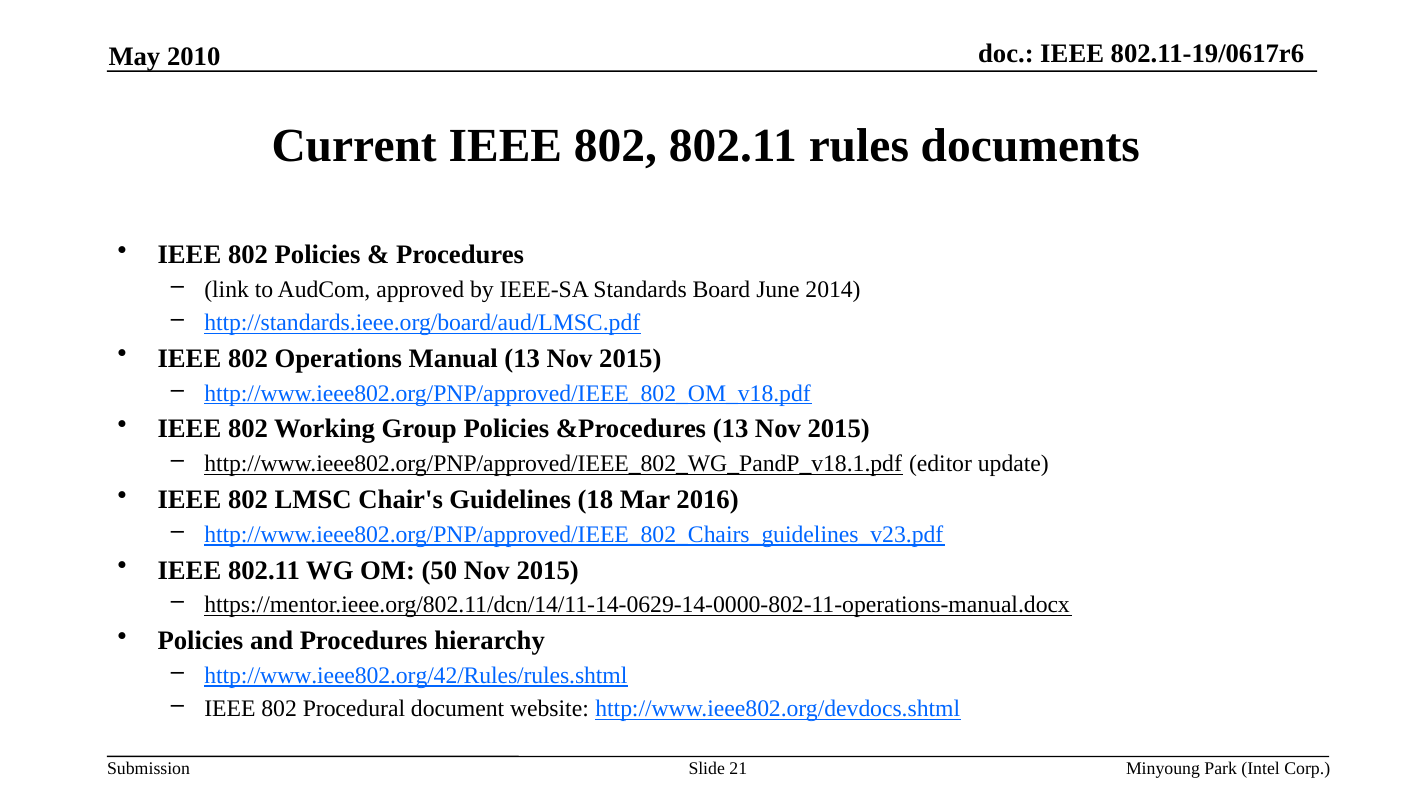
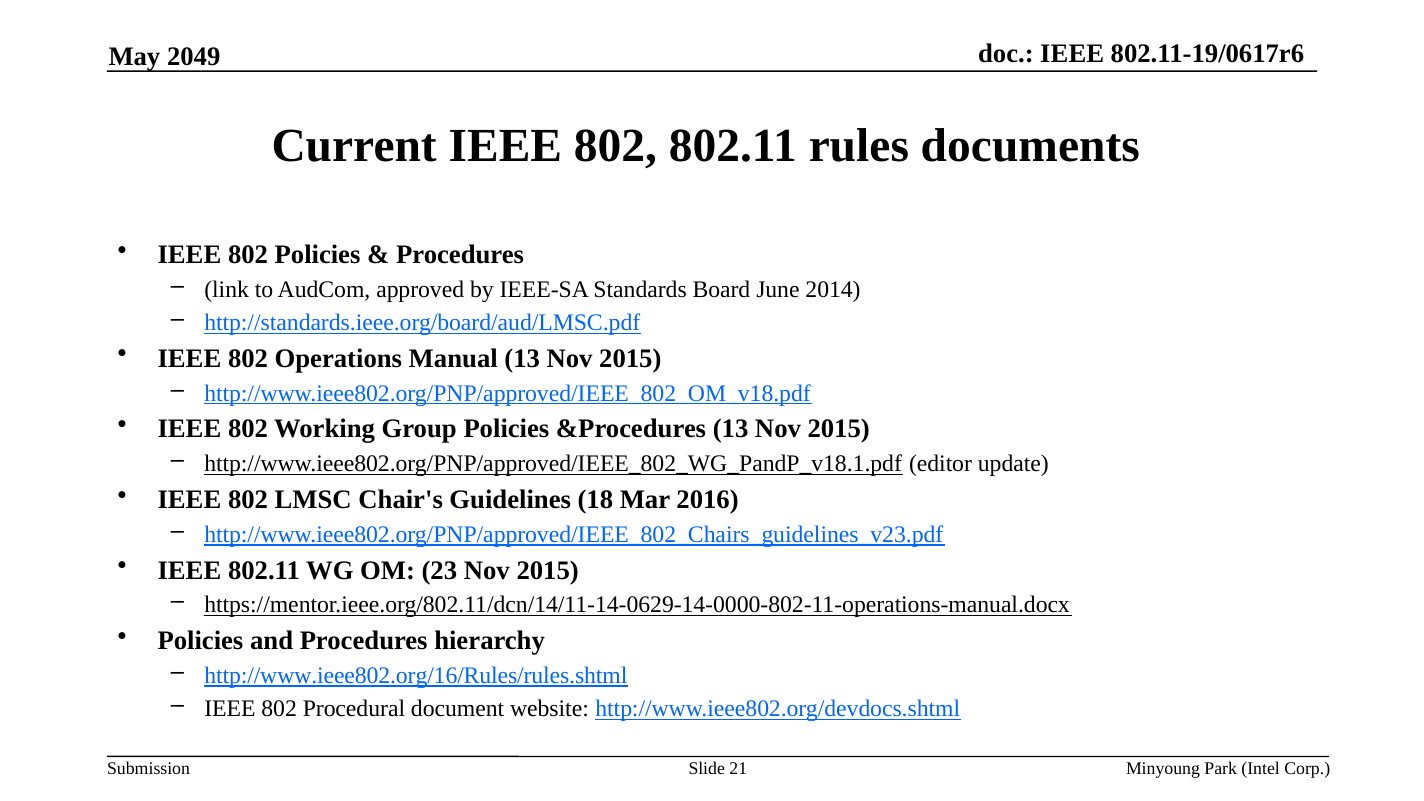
2010: 2010 -> 2049
50: 50 -> 23
http://www.ieee802.org/42/Rules/rules.shtml: http://www.ieee802.org/42/Rules/rules.shtml -> http://www.ieee802.org/16/Rules/rules.shtml
